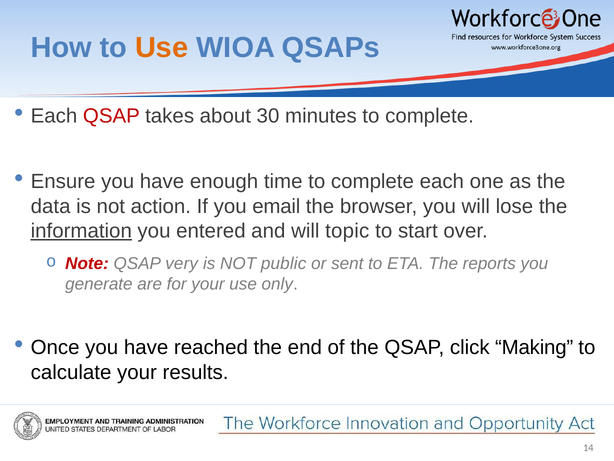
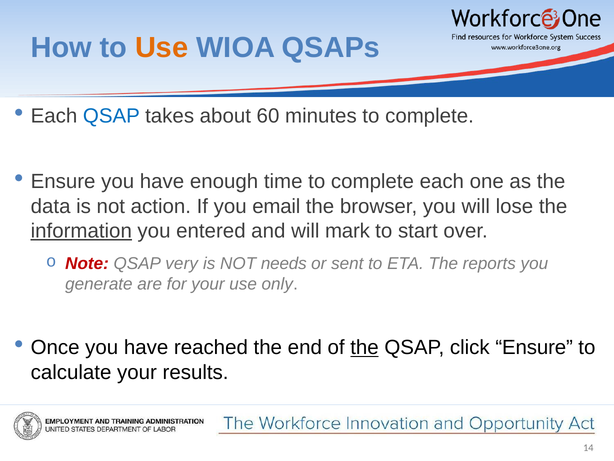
QSAP at (111, 116) colour: red -> blue
30: 30 -> 60
topic: topic -> mark
public: public -> needs
the at (365, 347) underline: none -> present
click Making: Making -> Ensure
